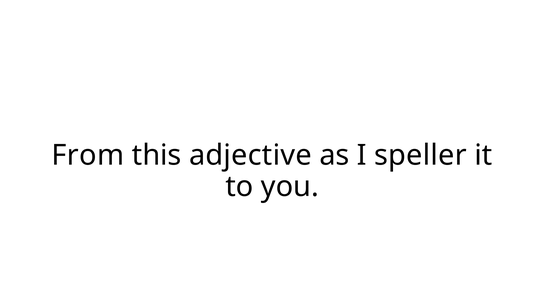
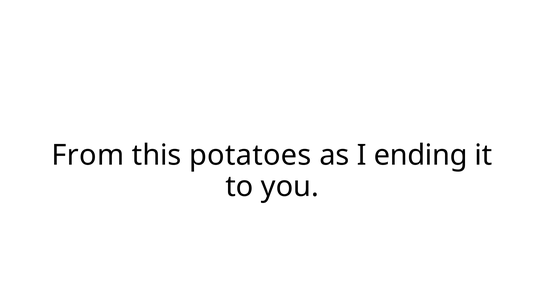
adjective: adjective -> potatoes
speller: speller -> ending
